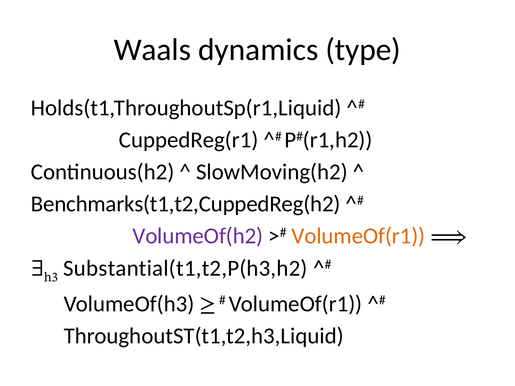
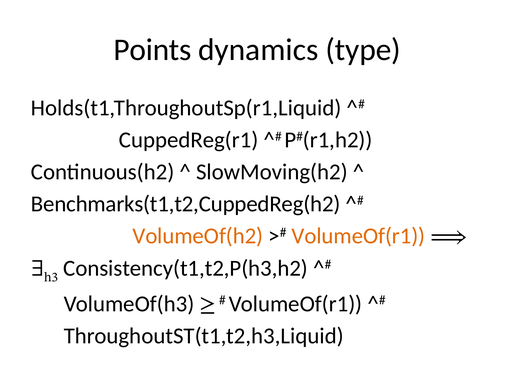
Waals: Waals -> Points
VolumeOf(h2 colour: purple -> orange
Substantial(t1,t2,P(h3,h2: Substantial(t1,t2,P(h3,h2 -> Consistency(t1,t2,P(h3,h2
